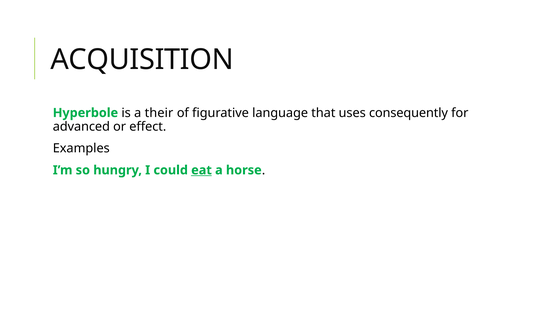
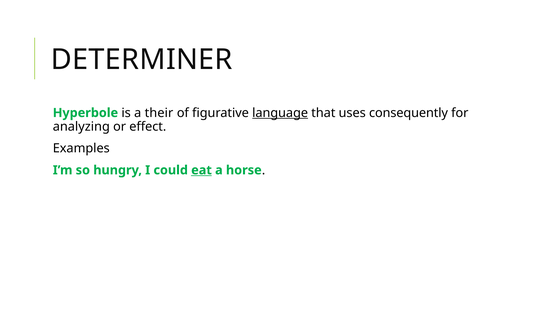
ACQUISITION: ACQUISITION -> DETERMINER
language underline: none -> present
advanced: advanced -> analyzing
